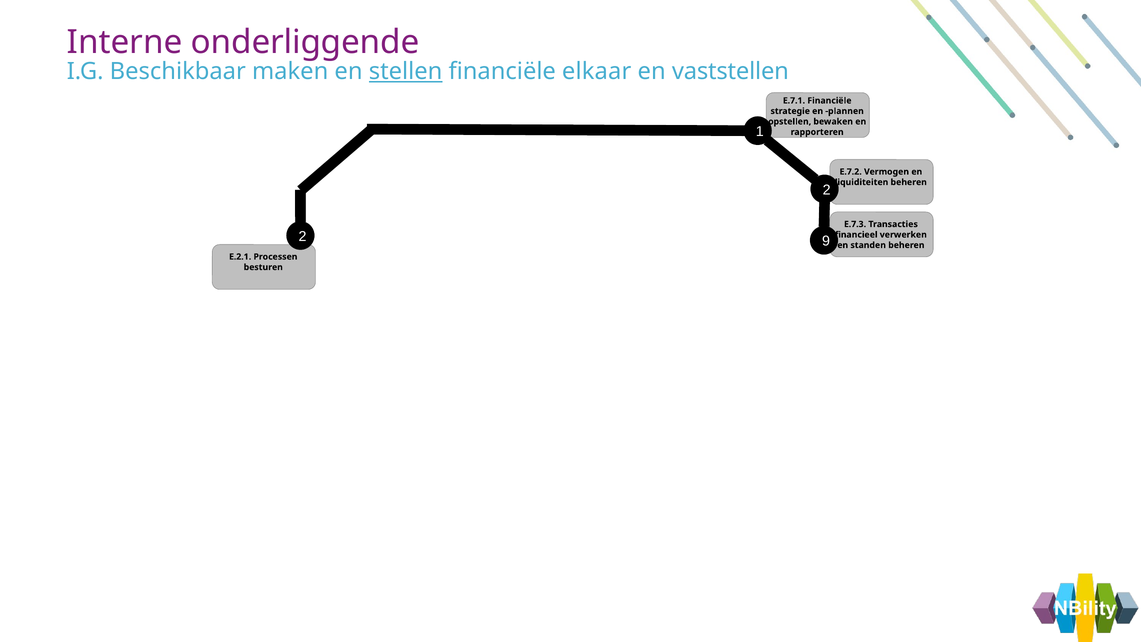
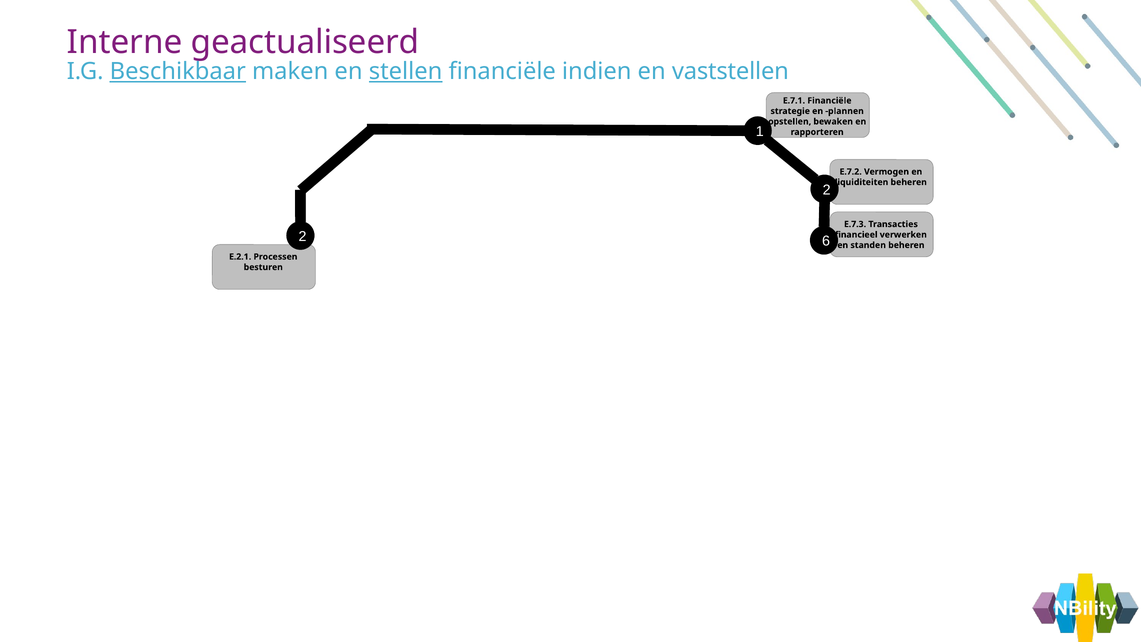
onderliggende: onderliggende -> geactualiseerd
Beschikbaar underline: none -> present
elkaar: elkaar -> indien
9: 9 -> 6
